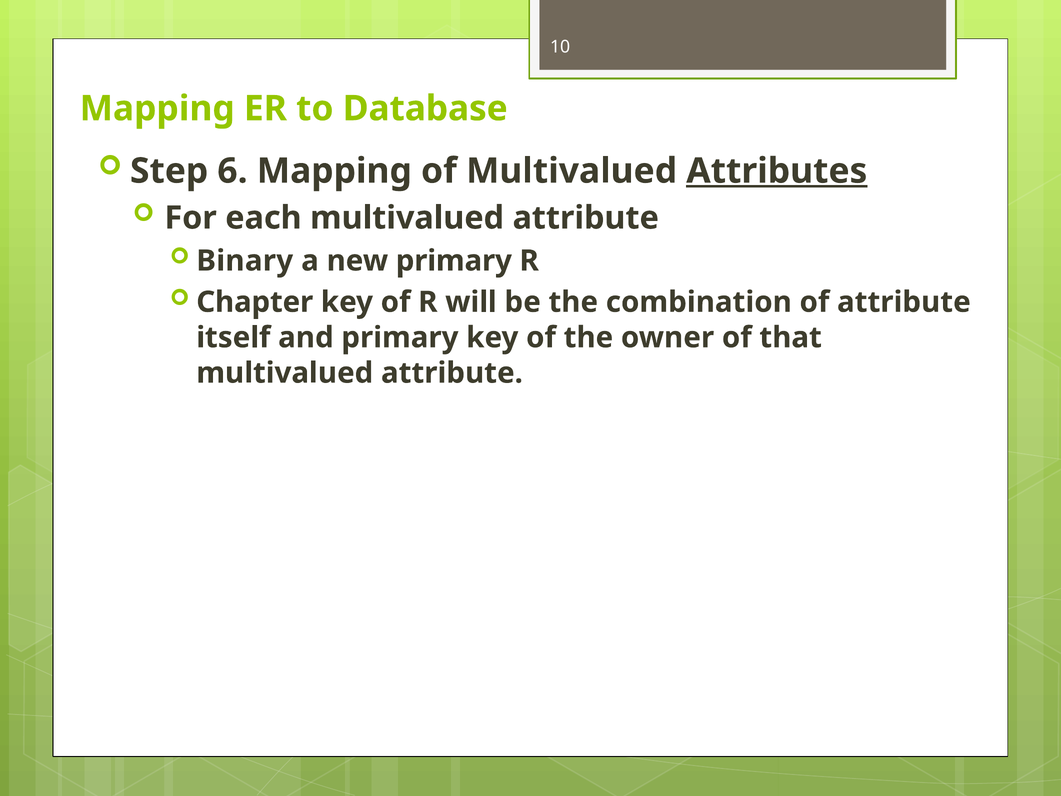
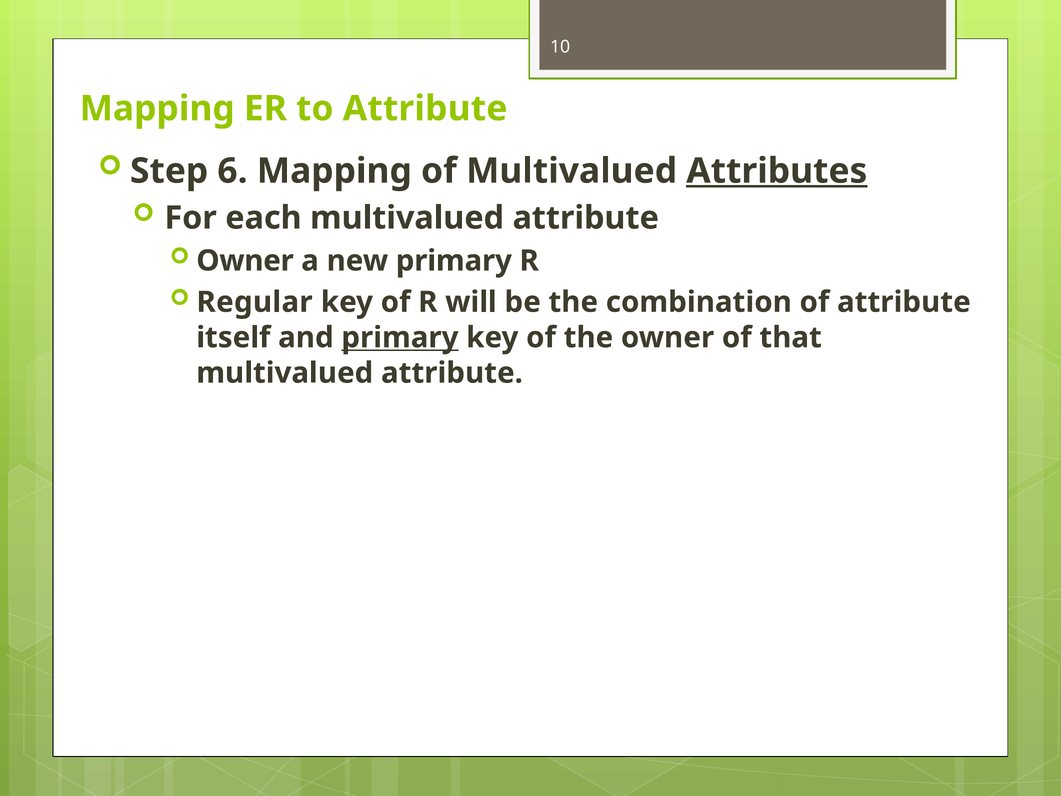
to Database: Database -> Attribute
Binary at (245, 261): Binary -> Owner
Chapter: Chapter -> Regular
primary at (400, 337) underline: none -> present
